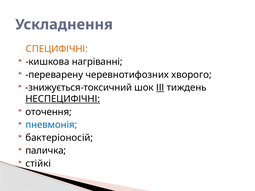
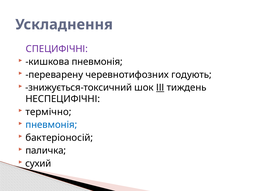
СПЕЦИФІЧНІ colour: orange -> purple
кишкова нагріванні: нагріванні -> пневмонія
хворого: хворого -> годують
НЕСПЕЦИФІЧНІ underline: present -> none
оточення: оточення -> термічно
стійкі: стійкі -> сухий
